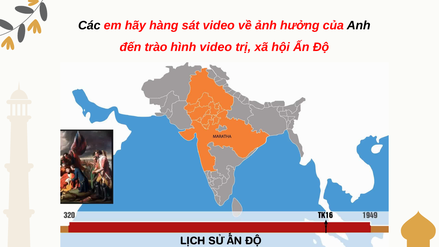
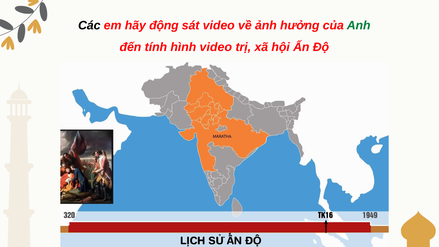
hàng: hàng -> động
Anh colour: black -> green
trào: trào -> tính
